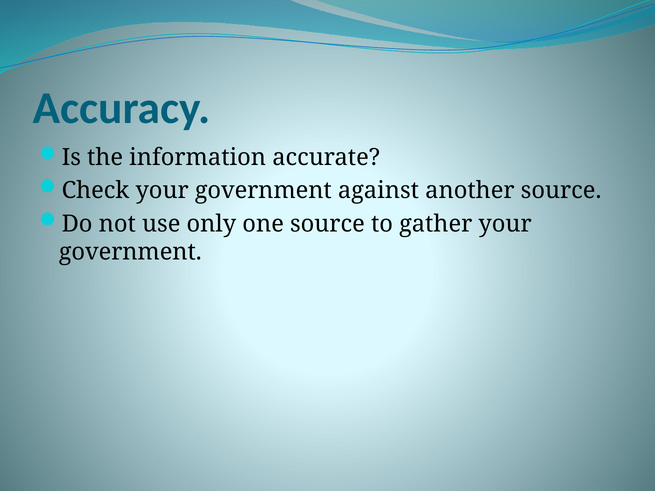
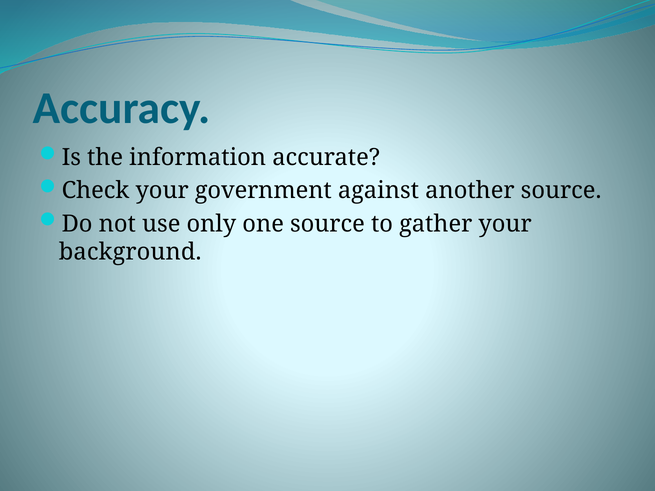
government at (130, 252): government -> background
